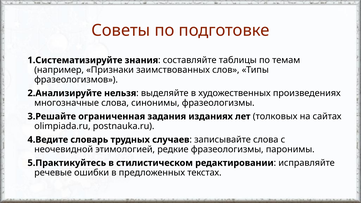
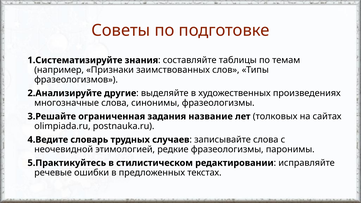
нельзя: нельзя -> другие
изданиях: изданиях -> название
